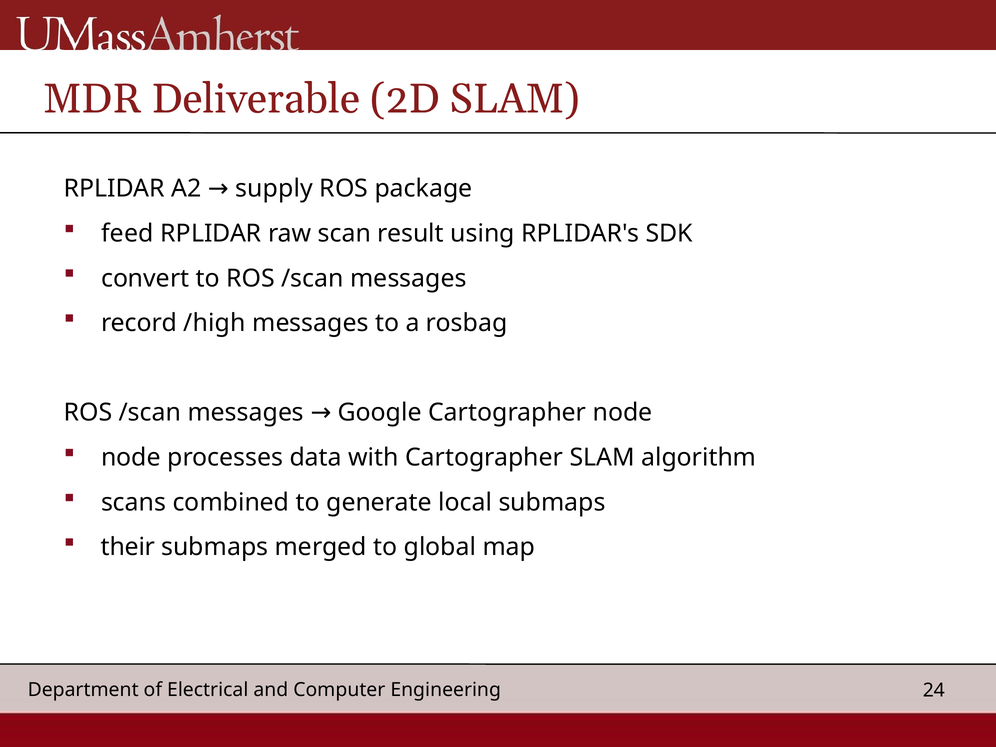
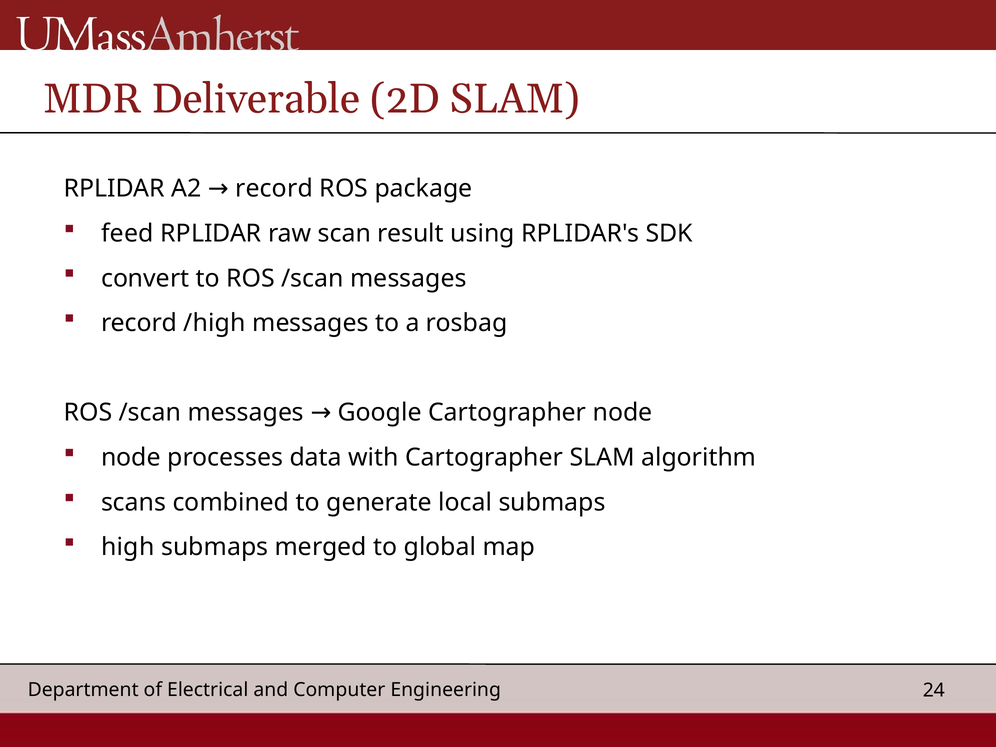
A2 supply: supply -> record
their: their -> high
